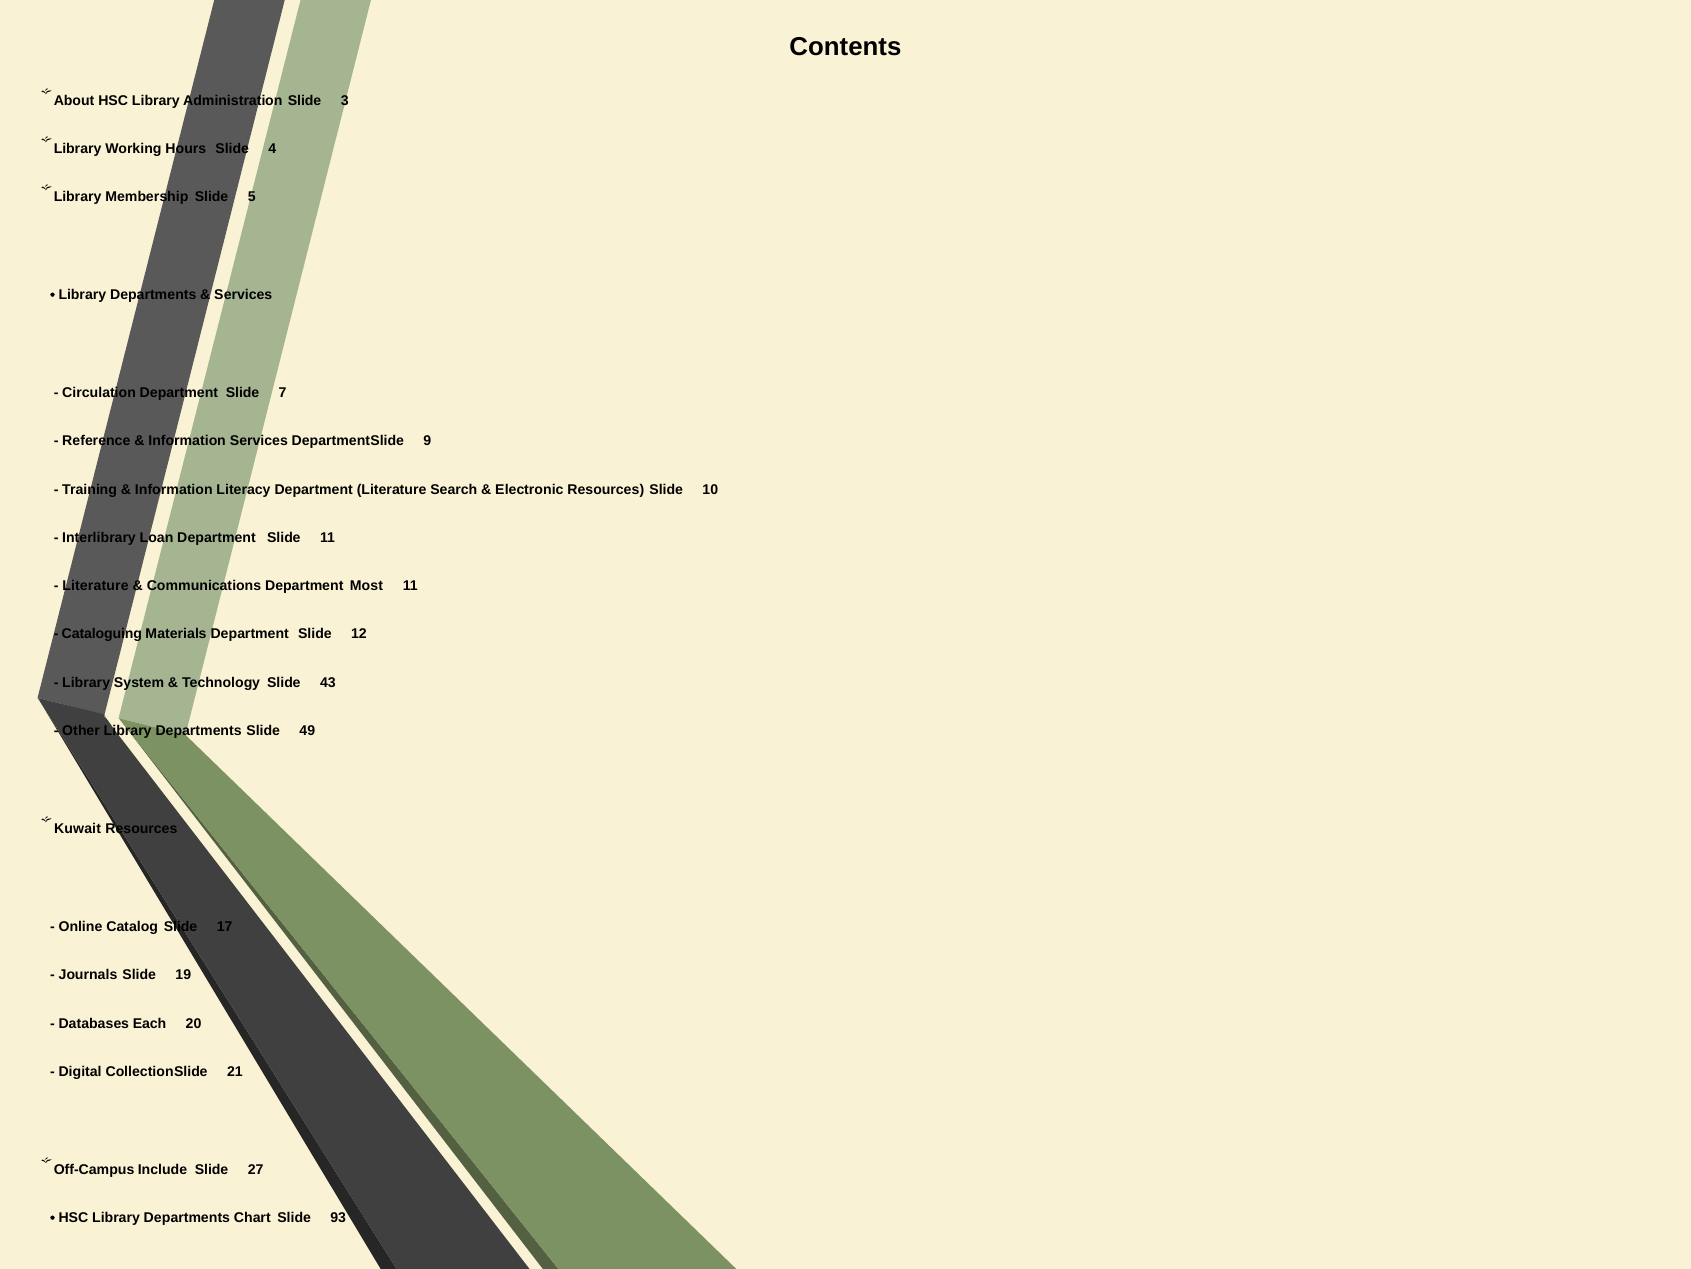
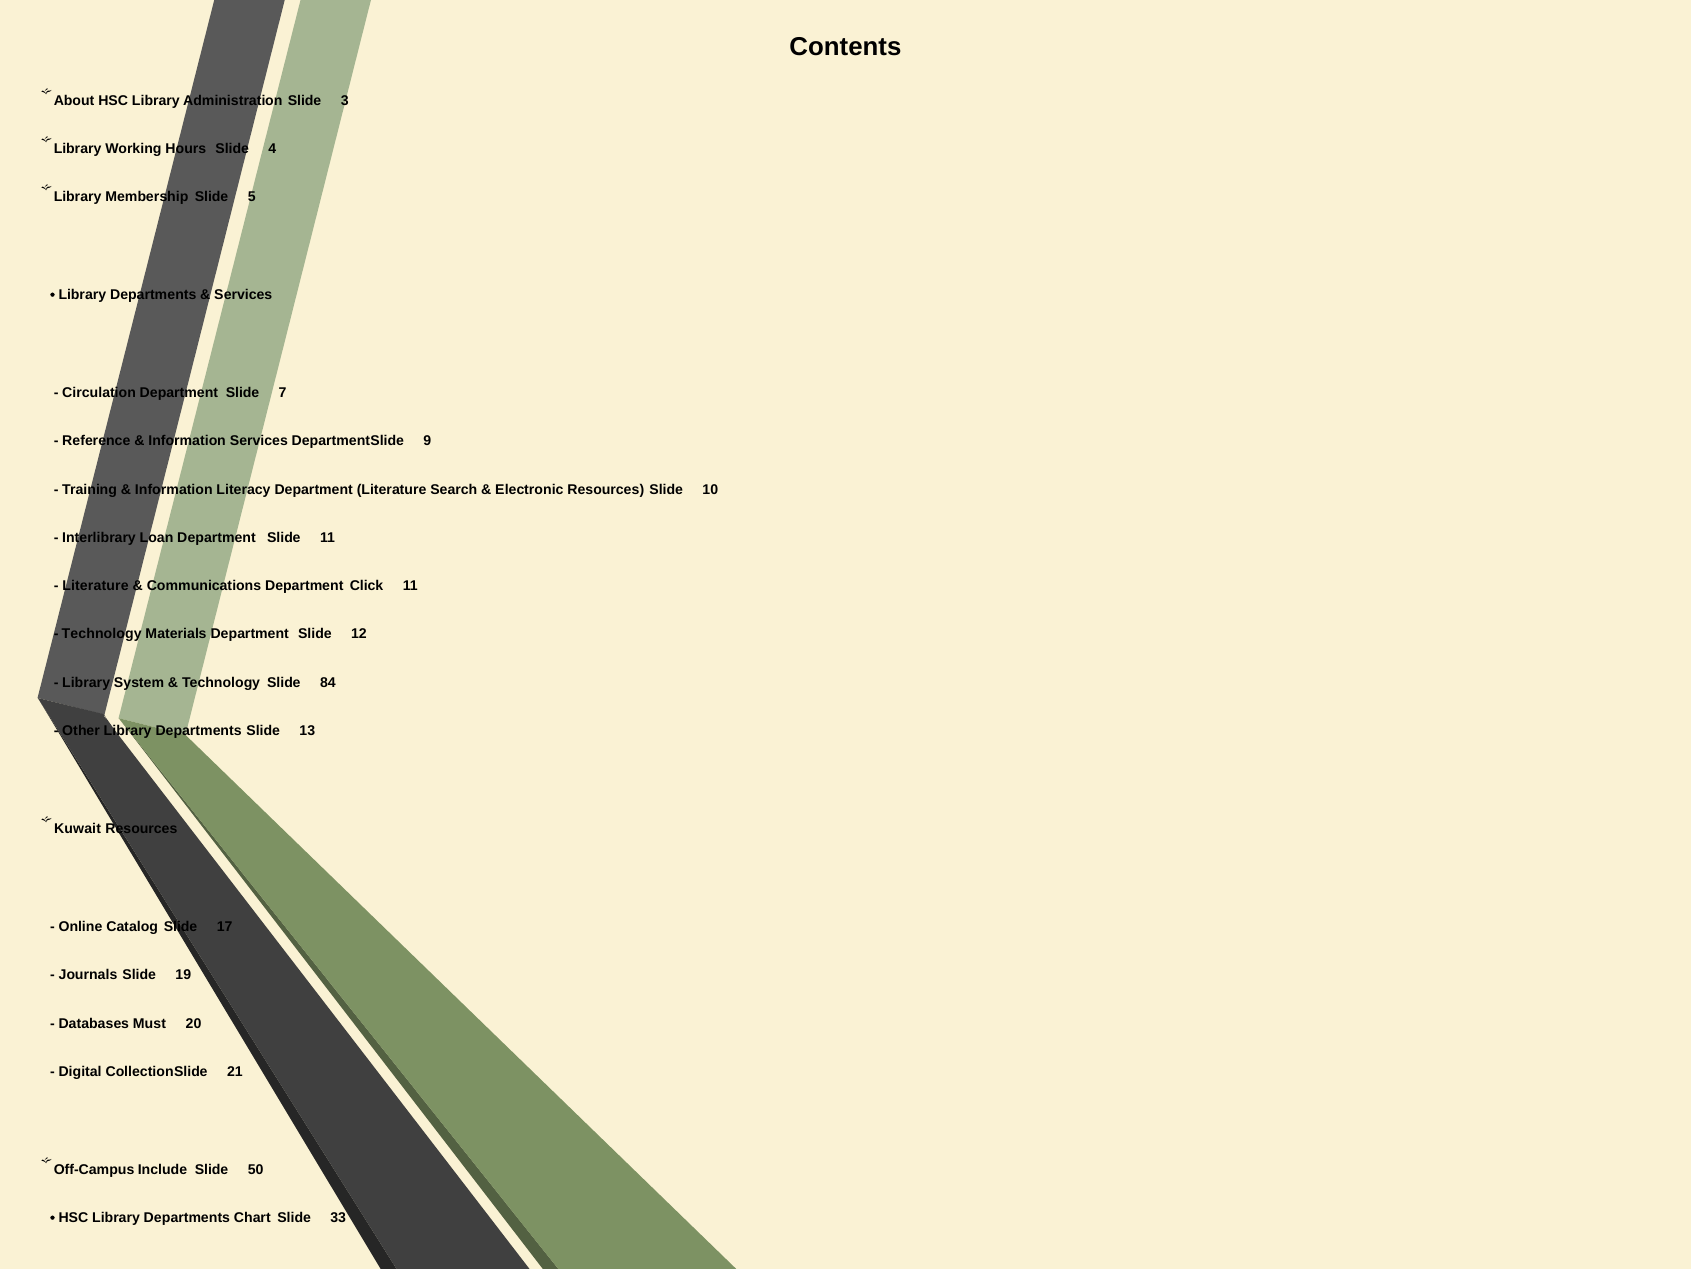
Most: Most -> Click
Cataloguing at (102, 634): Cataloguing -> Technology
43: 43 -> 84
49: 49 -> 13
Each: Each -> Must
27: 27 -> 50
93: 93 -> 33
